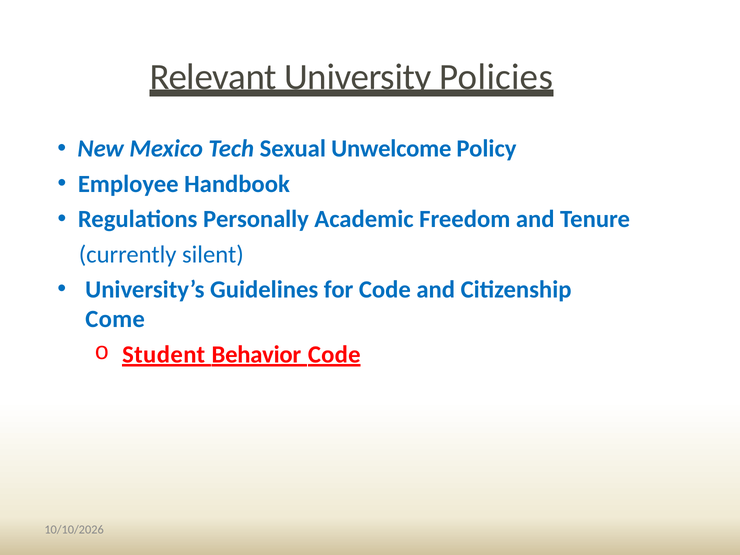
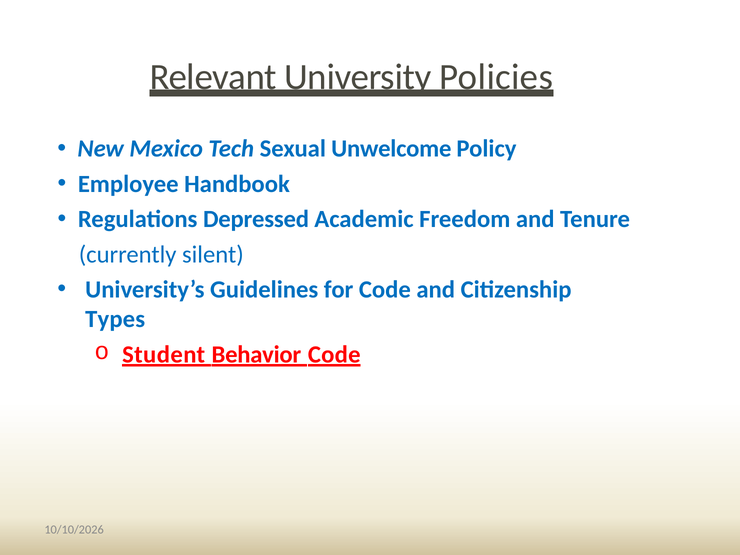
Personally: Personally -> Depressed
Come: Come -> Types
